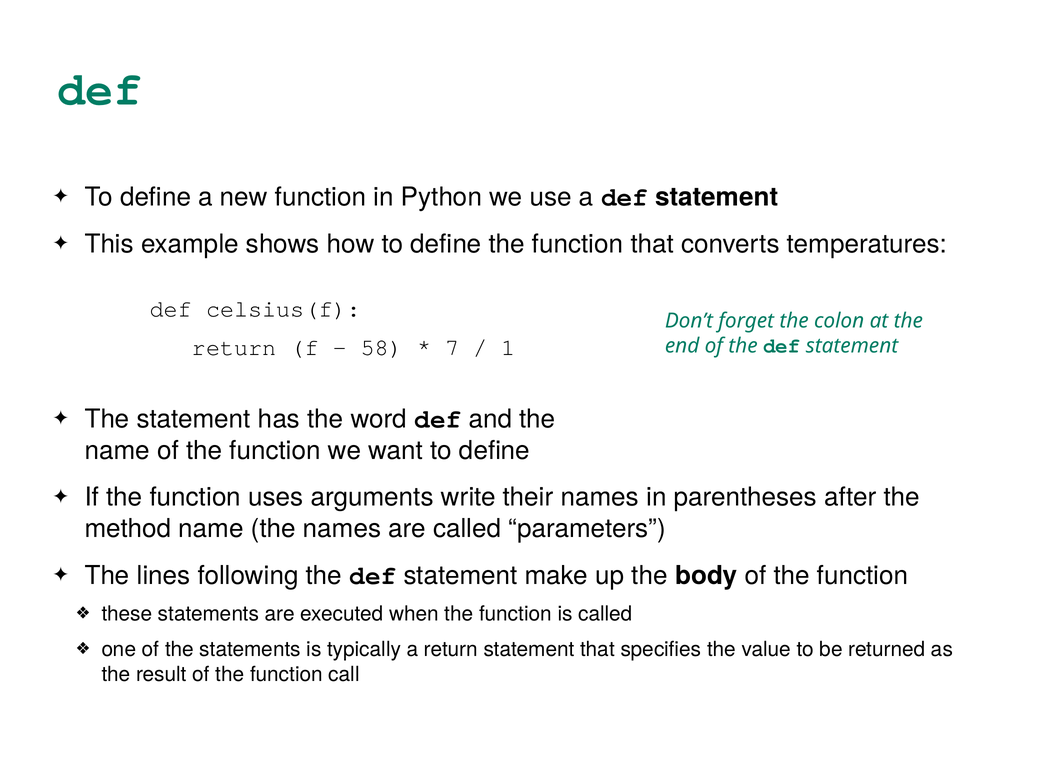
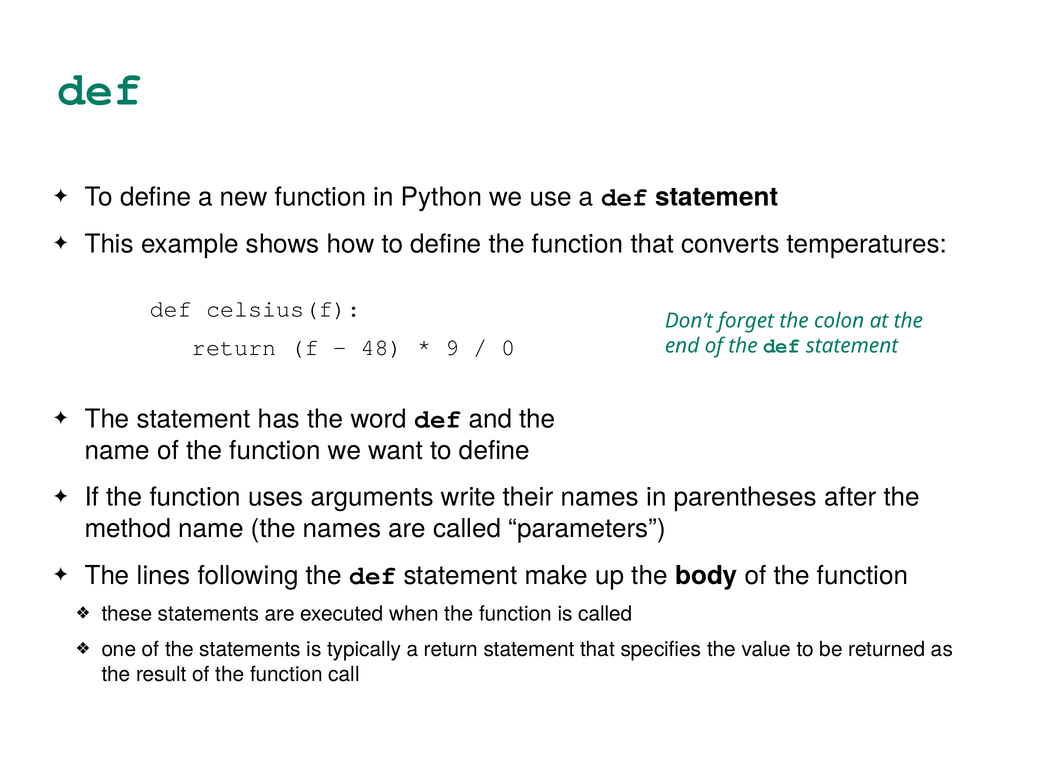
58: 58 -> 48
7: 7 -> 9
1: 1 -> 0
